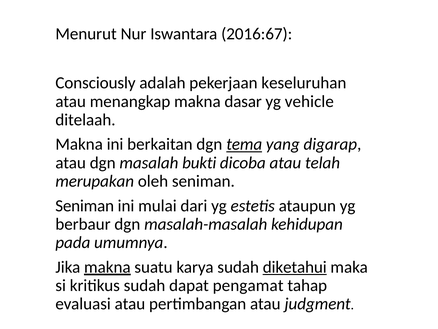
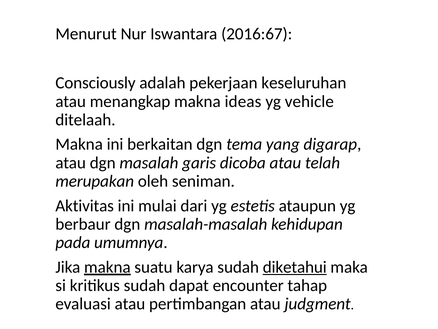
dasar: dasar -> ideas
tema underline: present -> none
bukti: bukti -> garis
Seniman at (85, 205): Seniman -> Aktivitas
pengamat: pengamat -> encounter
